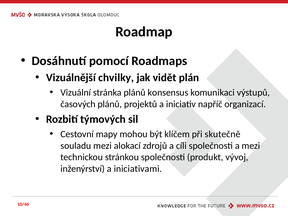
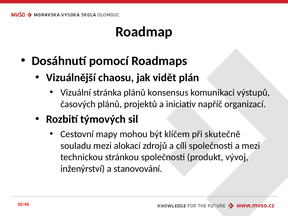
chvilky: chvilky -> chaosu
iniciativami: iniciativami -> stanovování
